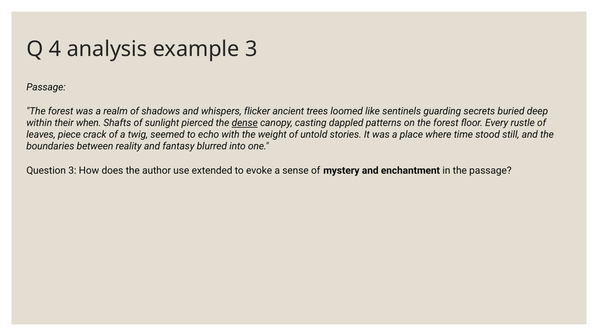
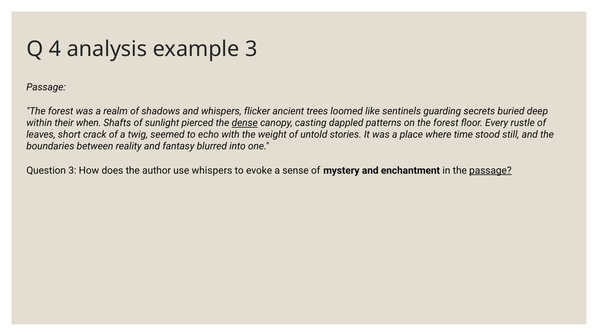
piece: piece -> short
use extended: extended -> whispers
passage at (490, 171) underline: none -> present
